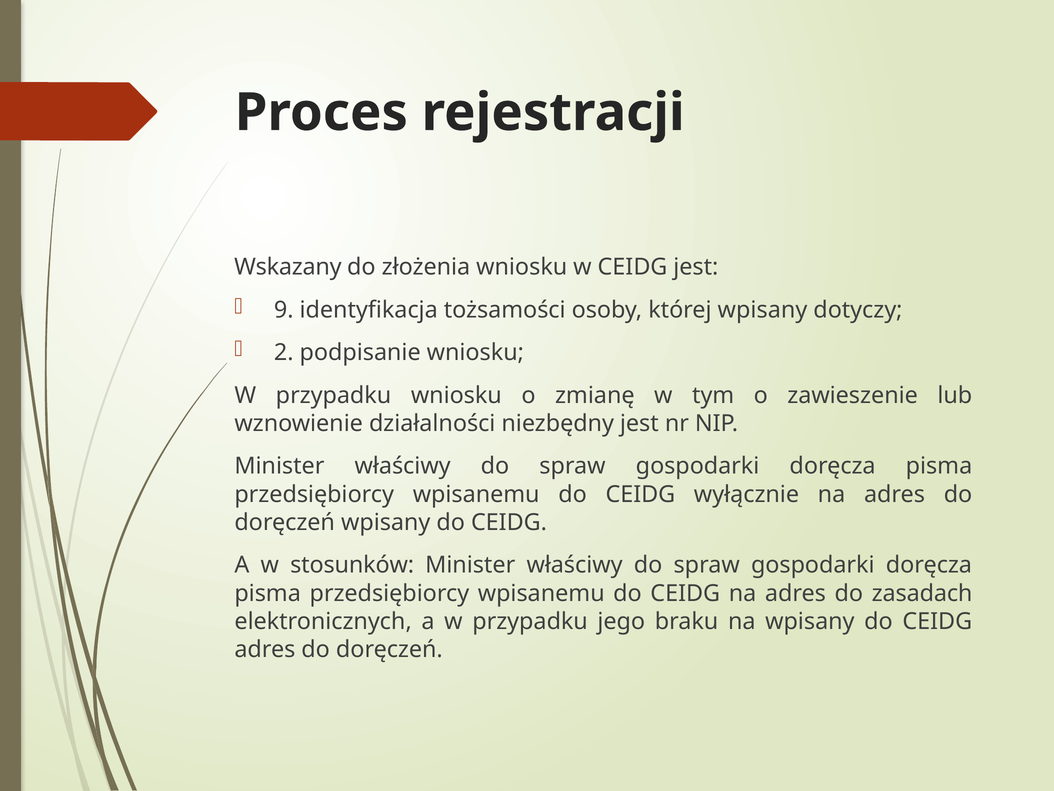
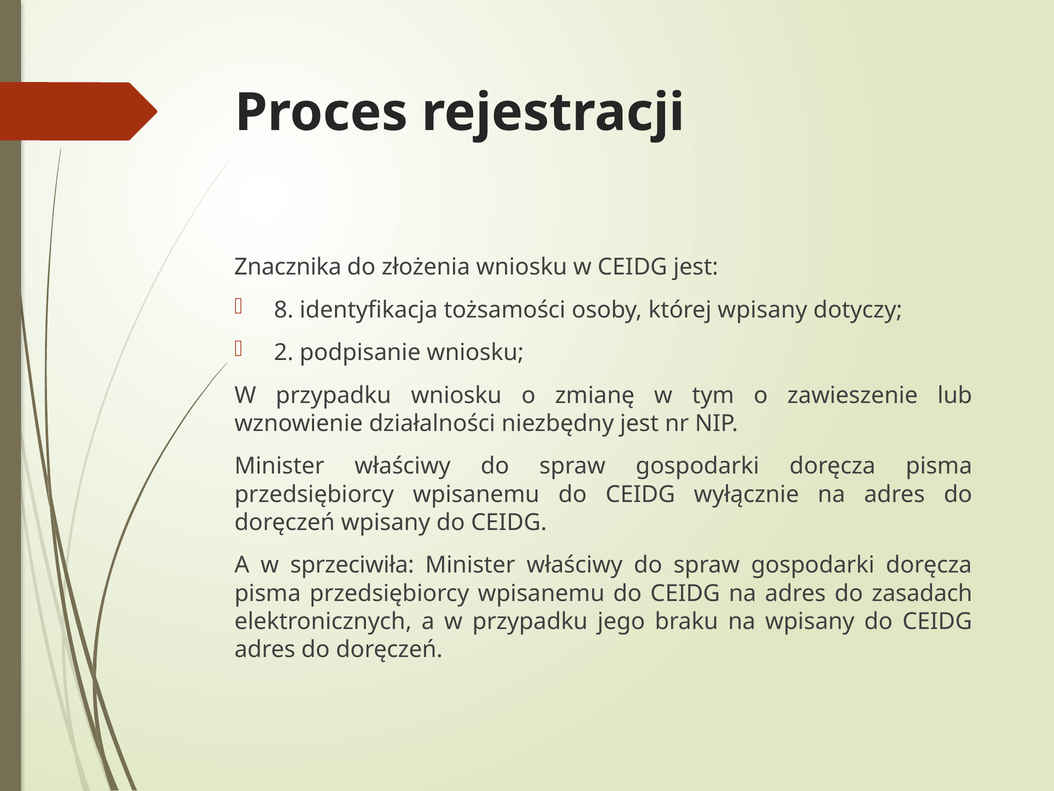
Wskazany: Wskazany -> Znacznika
9: 9 -> 8
stosunków: stosunków -> sprzeciwiła
